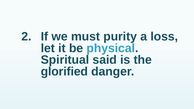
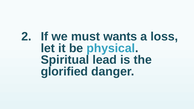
purity: purity -> wants
said: said -> lead
